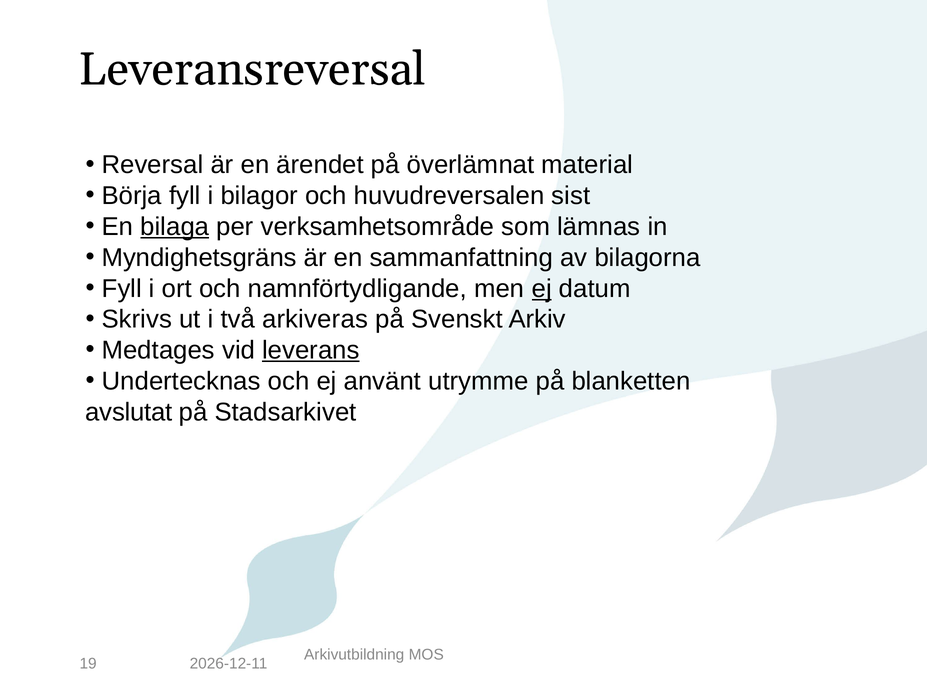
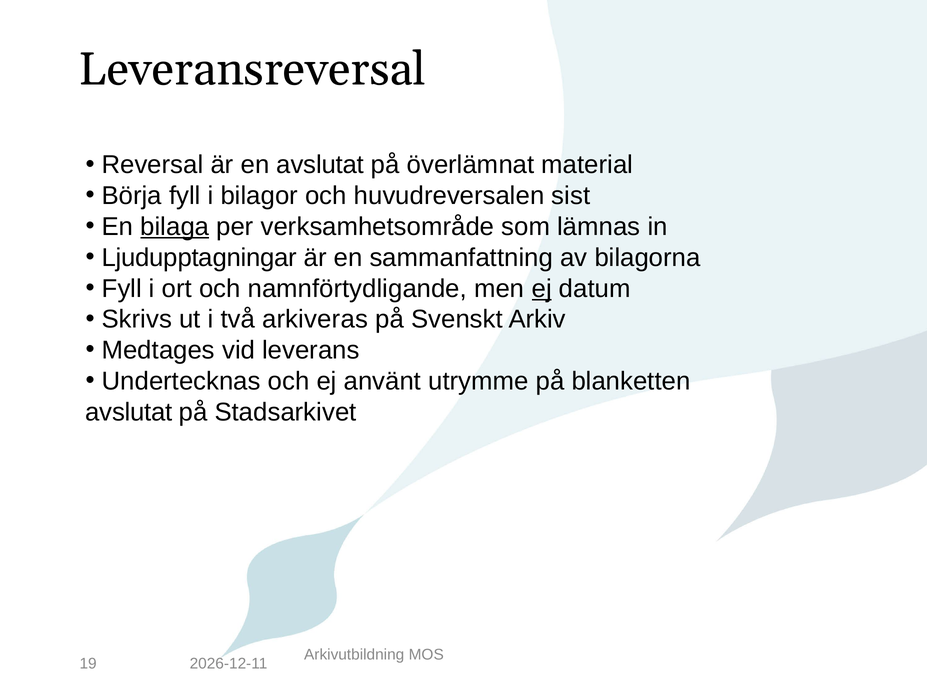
en ärendet: ärendet -> avslutat
Myndighetsgräns: Myndighetsgräns -> Ljudupptagningar
leverans underline: present -> none
